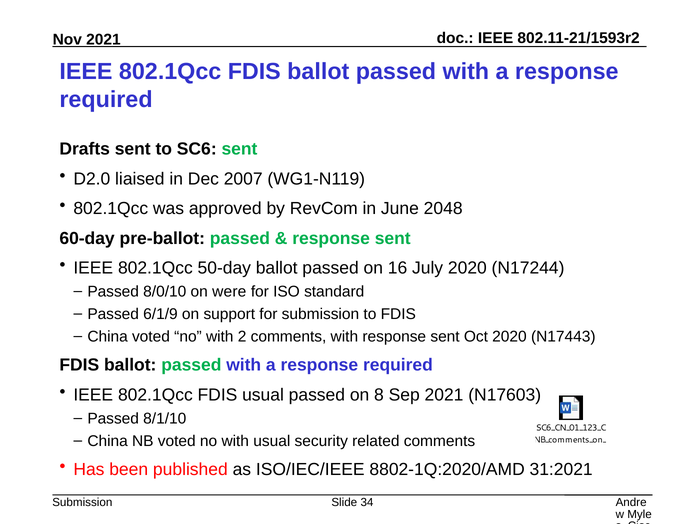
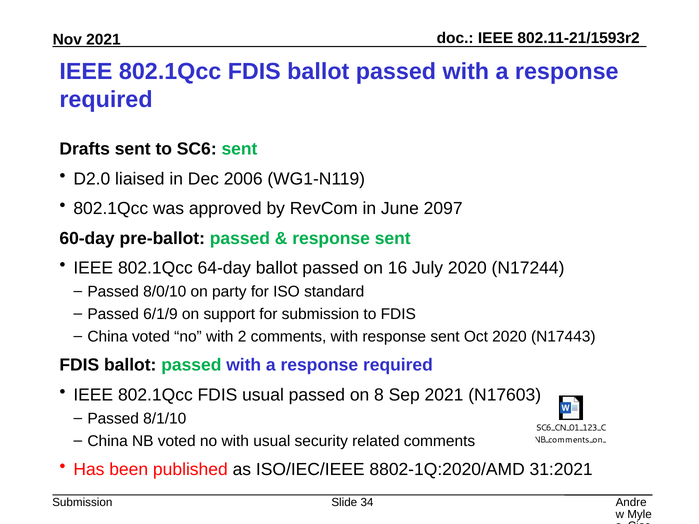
2007: 2007 -> 2006
2048: 2048 -> 2097
50-day: 50-day -> 64-day
were: were -> party
